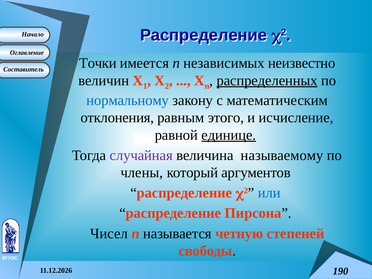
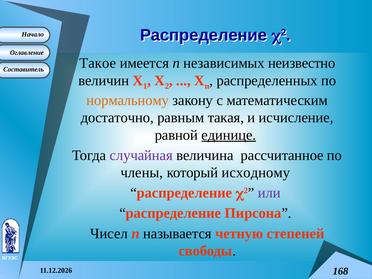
Точки: Точки -> Такое
распределенных underline: present -> none
нормальному colour: blue -> orange
отклонения: отклонения -> достаточно
этого: этого -> такая
называемому: называемому -> рассчитанное
аргументов: аргументов -> исходному
или colour: blue -> purple
190: 190 -> 168
